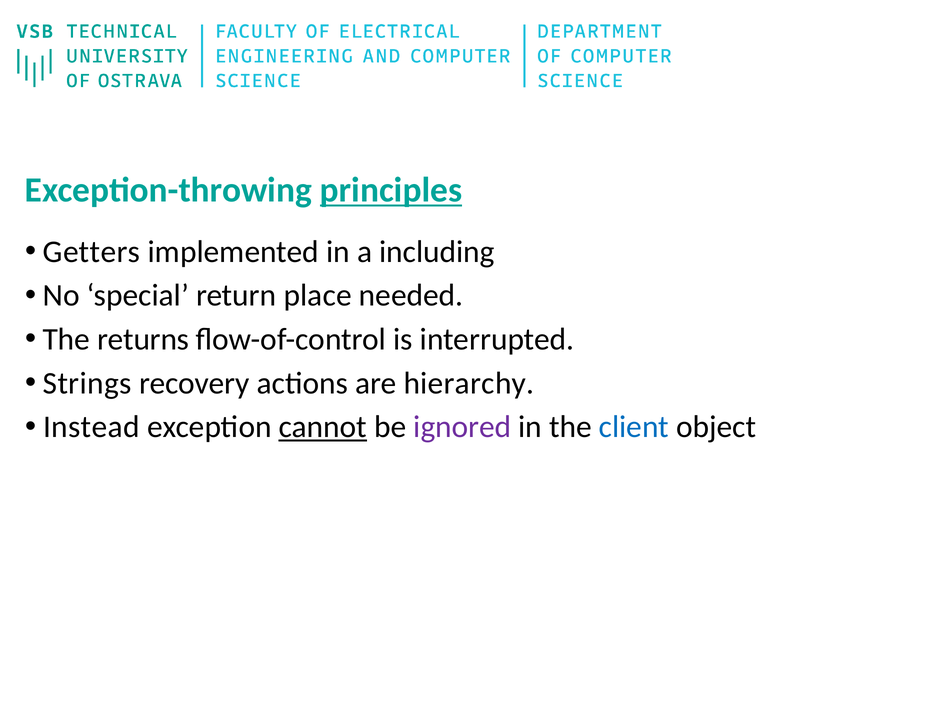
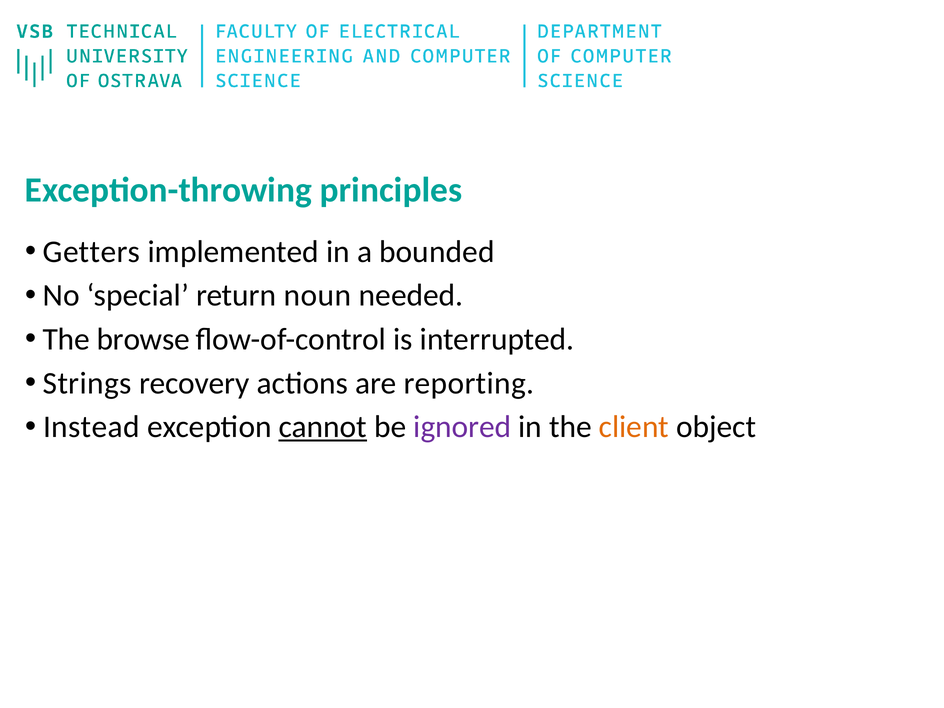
principles underline: present -> none
including: including -> bounded
place: place -> noun
returns: returns -> browse
hierarchy: hierarchy -> reporting
client colour: blue -> orange
